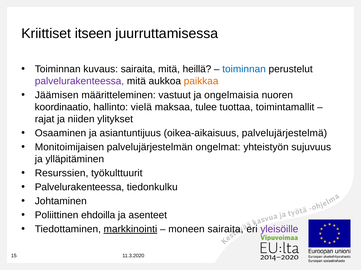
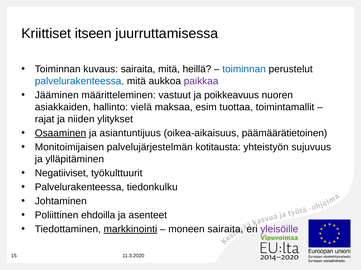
palvelurakenteessa at (79, 81) colour: purple -> blue
paikkaa colour: orange -> purple
Jäämisen: Jäämisen -> Jääminen
ongelmaisia: ongelmaisia -> poikkeavuus
koordinaatio: koordinaatio -> asiakkaiden
tulee: tulee -> esim
Osaaminen underline: none -> present
palvelujärjestelmä: palvelujärjestelmä -> päämäärätietoinen
ongelmat: ongelmat -> kotitausta
Resurssien: Resurssien -> Negatiiviset
